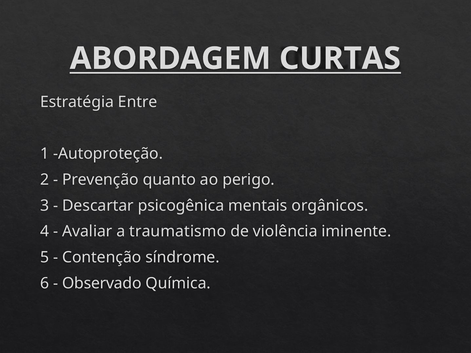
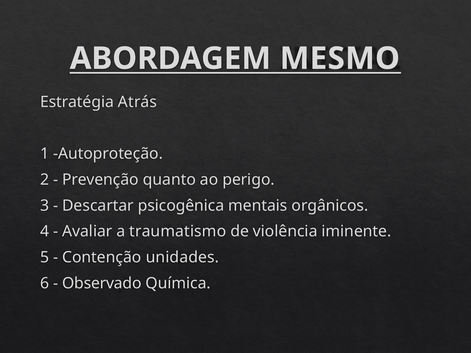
CURTAS: CURTAS -> MESMO
Entre: Entre -> Atrás
síndrome: síndrome -> unidades
